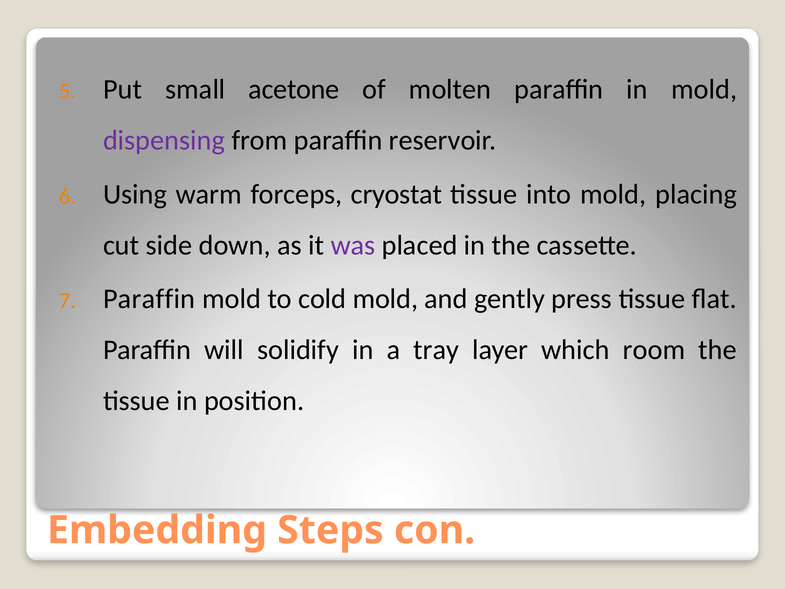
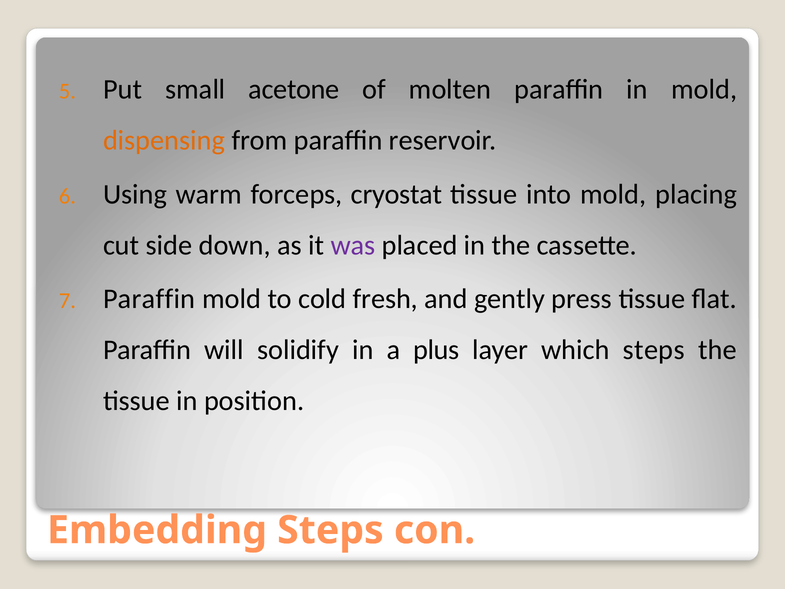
dispensing colour: purple -> orange
cold mold: mold -> fresh
tray: tray -> plus
which room: room -> steps
